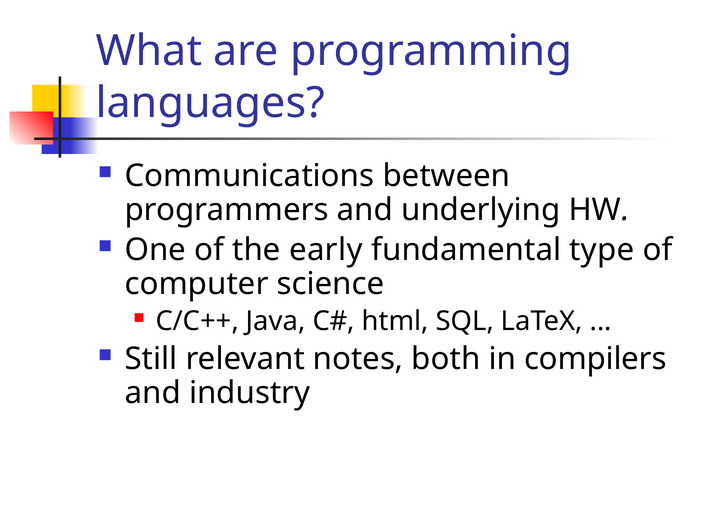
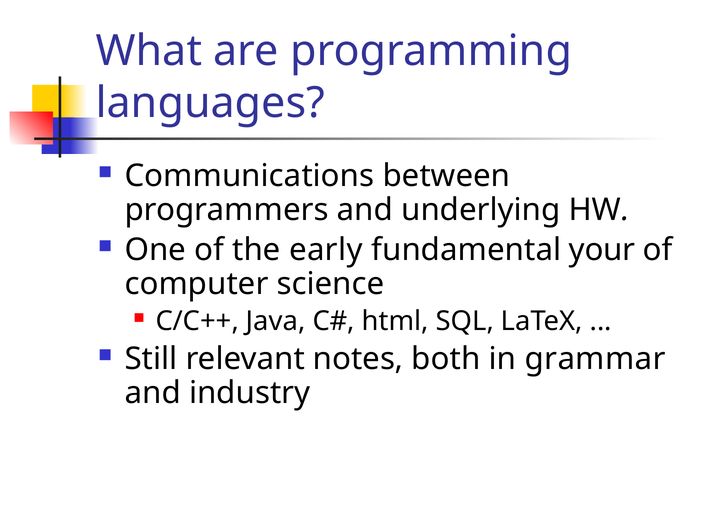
type: type -> your
compilers: compilers -> grammar
